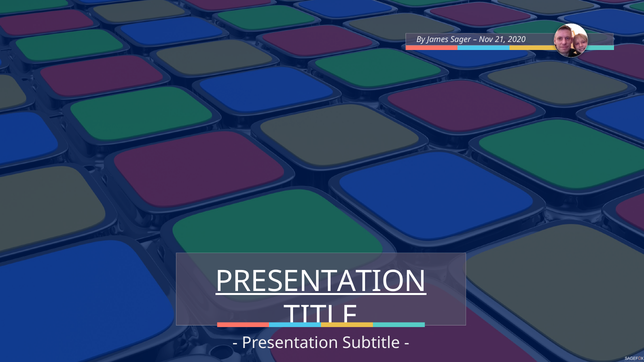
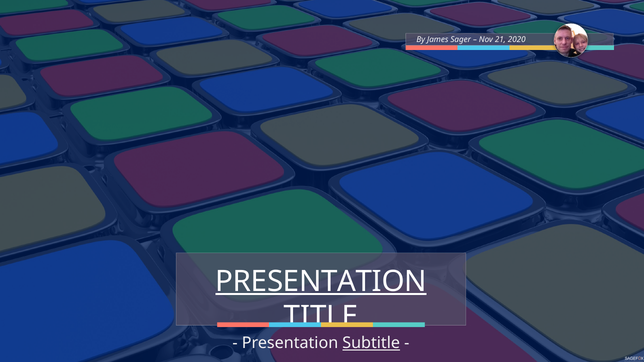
Subtitle underline: none -> present
